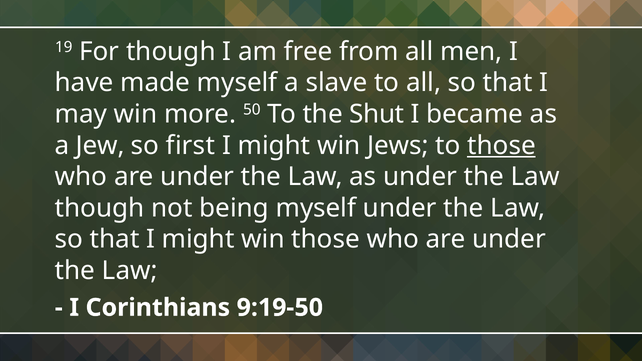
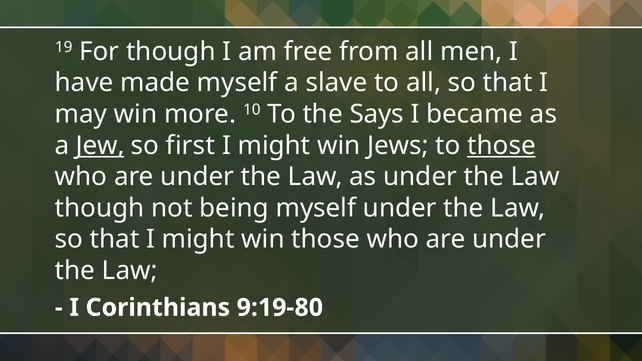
50: 50 -> 10
Shut: Shut -> Says
Jew underline: none -> present
9:19-50: 9:19-50 -> 9:19-80
